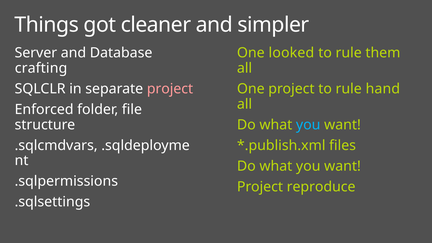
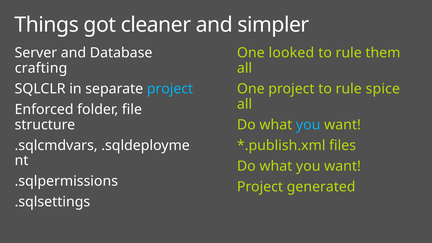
project at (170, 89) colour: pink -> light blue
hand: hand -> spice
reproduce: reproduce -> generated
